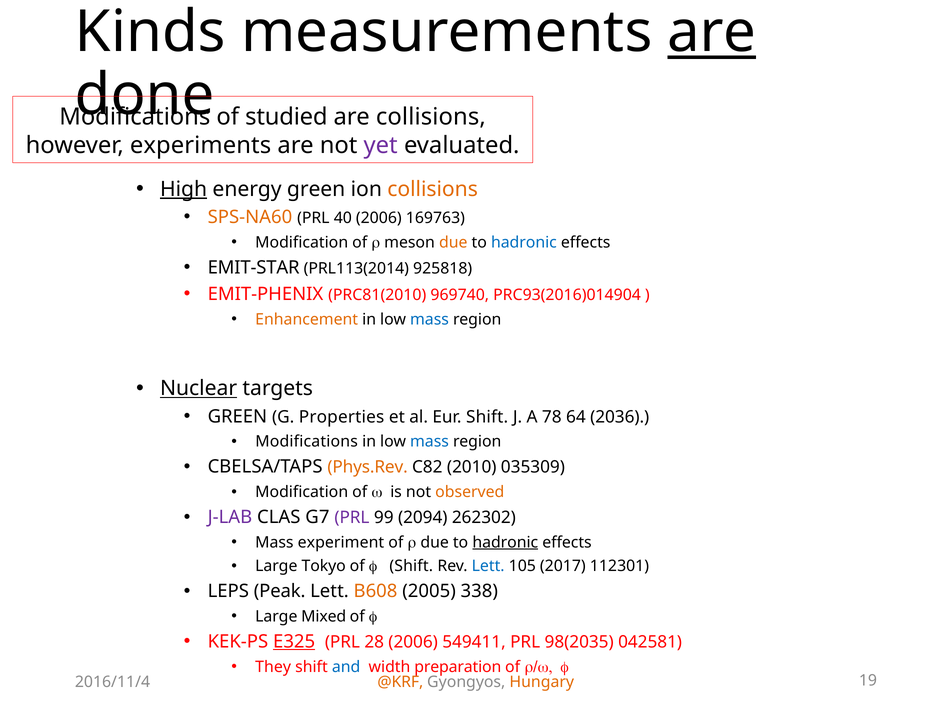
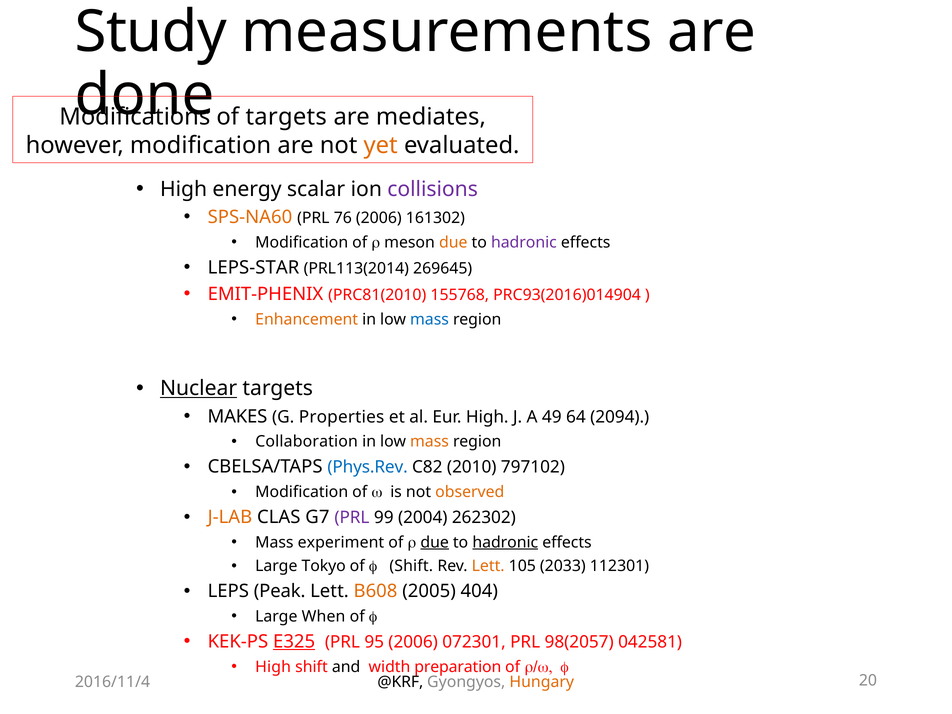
Kinds: Kinds -> Study
are at (712, 32) underline: present -> none
of studied: studied -> targets
are collisions: collisions -> mediates
however experiments: experiments -> modification
yet colour: purple -> orange
High at (184, 189) underline: present -> none
energy green: green -> scalar
collisions at (433, 189) colour: orange -> purple
40: 40 -> 76
169763: 169763 -> 161302
hadronic at (524, 242) colour: blue -> purple
EMIT-STAR: EMIT-STAR -> LEPS-STAR
925818: 925818 -> 269645
969740: 969740 -> 155768
GREEN at (237, 417): GREEN -> MAKES
Eur Shift: Shift -> High
78: 78 -> 49
2036: 2036 -> 2094
Modifications at (307, 442): Modifications -> Collaboration
mass at (429, 442) colour: blue -> orange
Phys.Rev colour: orange -> blue
035309: 035309 -> 797102
J-LAB colour: purple -> orange
2094: 2094 -> 2004
due at (435, 542) underline: none -> present
Lett at (488, 566) colour: blue -> orange
2017: 2017 -> 2033
338: 338 -> 404
Mixed: Mixed -> When
28: 28 -> 95
549411: 549411 -> 072301
98(2035: 98(2035 -> 98(2057
They at (273, 667): They -> High
and colour: blue -> black
@KRF colour: orange -> black
19: 19 -> 20
